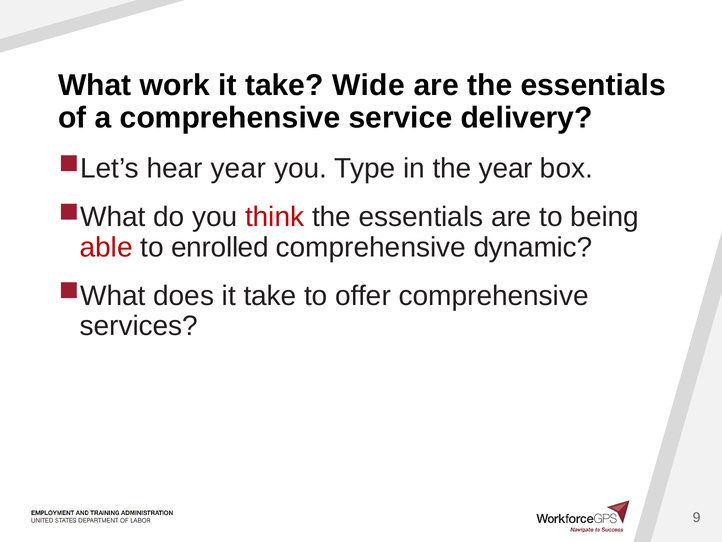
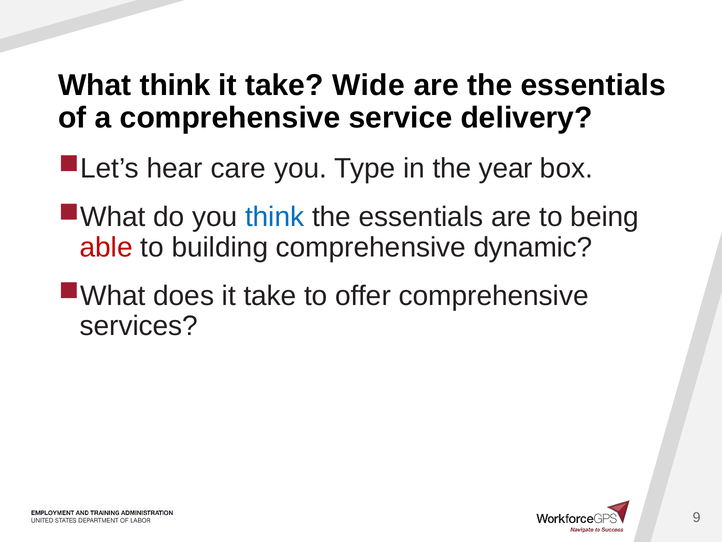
What work: work -> think
hear year: year -> care
think at (275, 217) colour: red -> blue
enrolled: enrolled -> building
